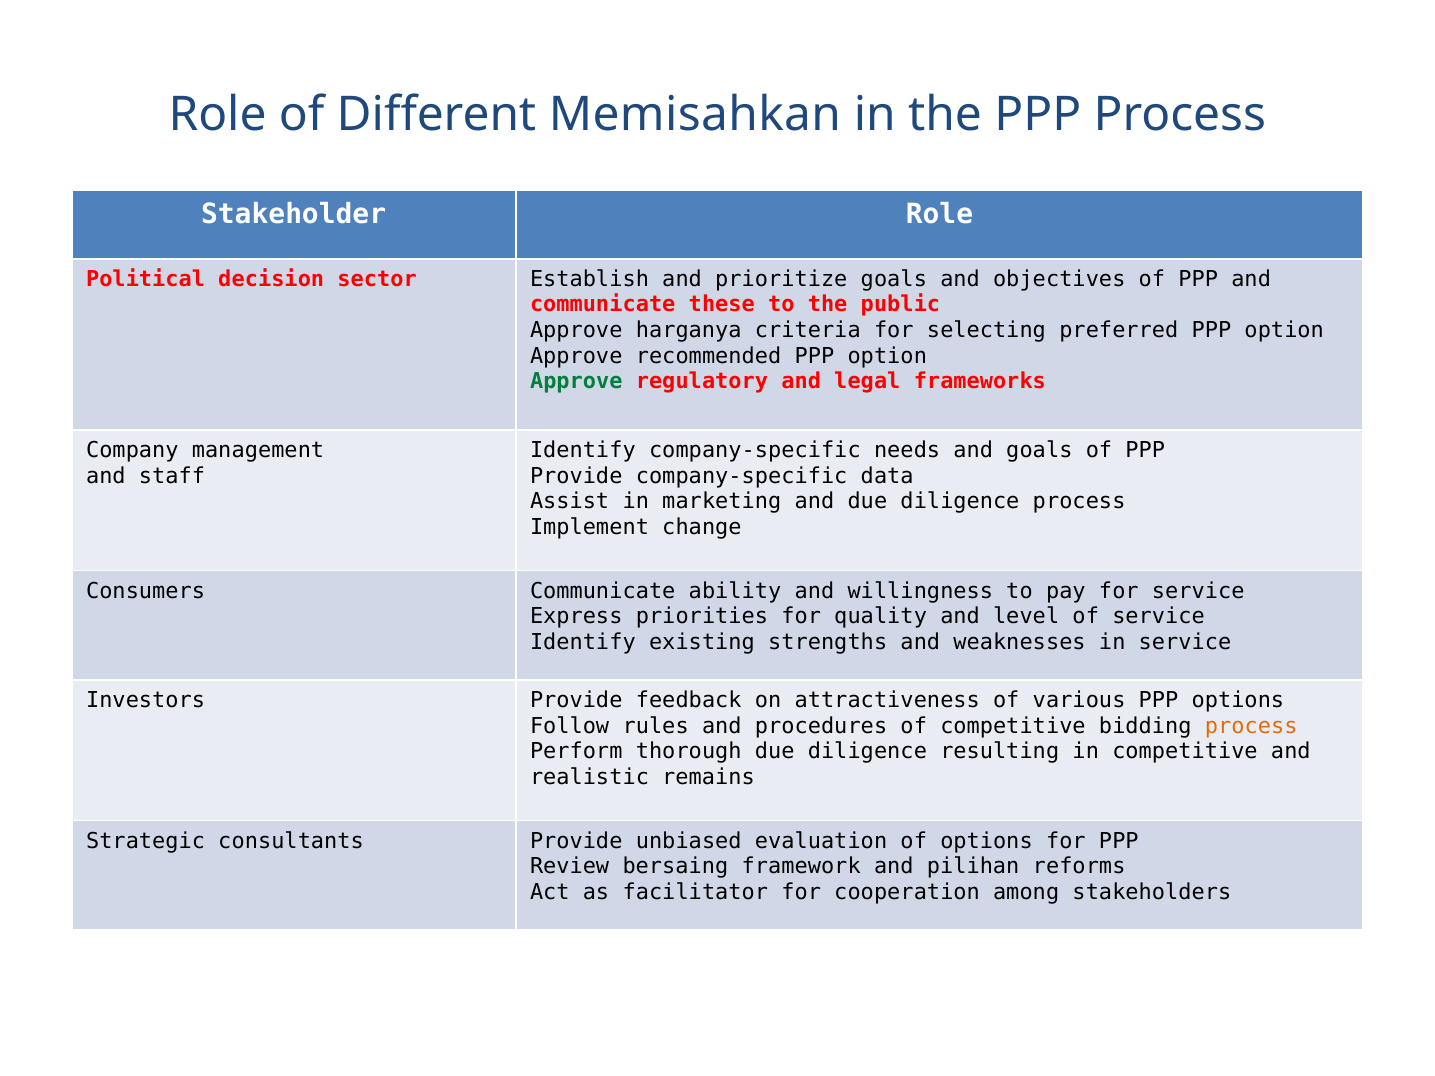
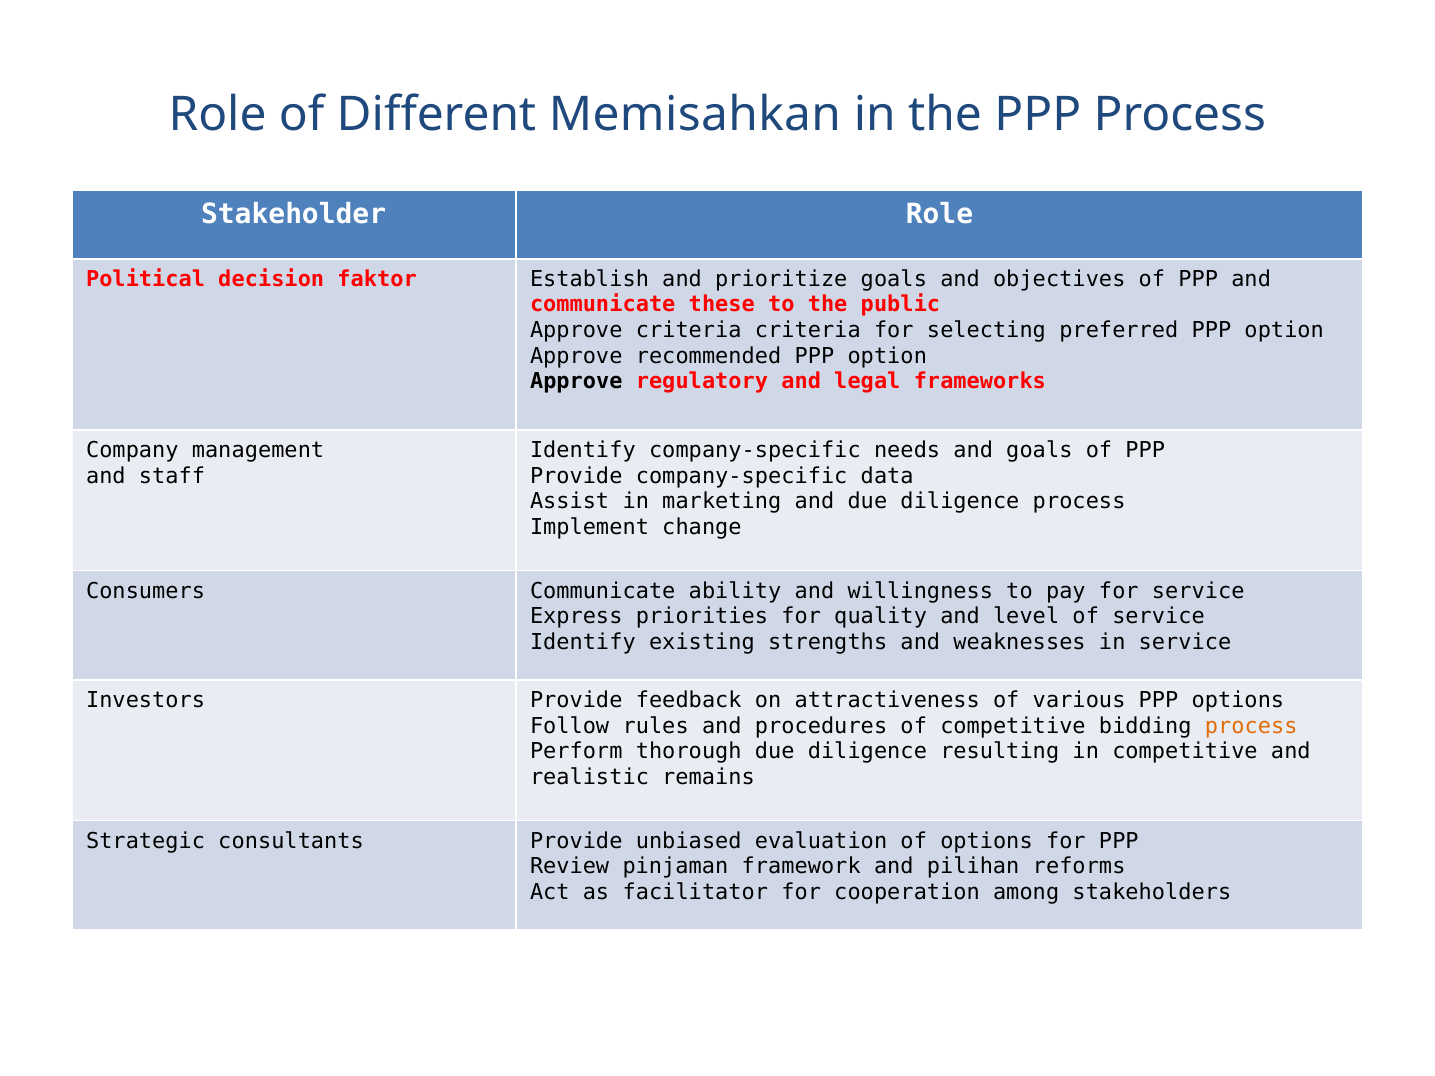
sector: sector -> faktor
Approve harganya: harganya -> criteria
Approve at (576, 382) colour: green -> black
bersaing: bersaing -> pinjaman
